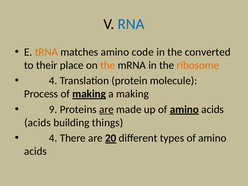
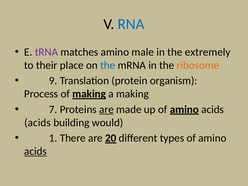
tRNA colour: orange -> purple
code: code -> male
converted: converted -> extremely
the at (108, 65) colour: orange -> blue
4 at (53, 81): 4 -> 9
molecule: molecule -> organism
9: 9 -> 7
things: things -> would
4 at (53, 138): 4 -> 1
acids at (35, 151) underline: none -> present
